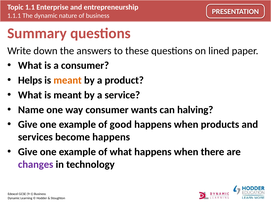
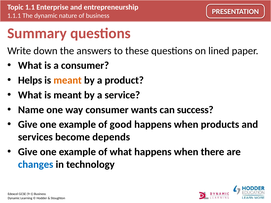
halving: halving -> success
become happens: happens -> depends
changes colour: purple -> blue
